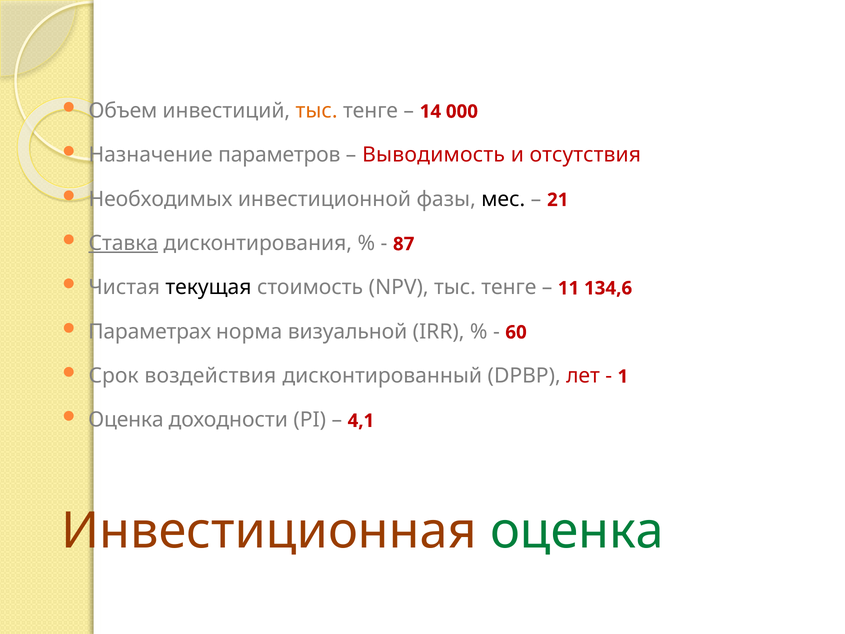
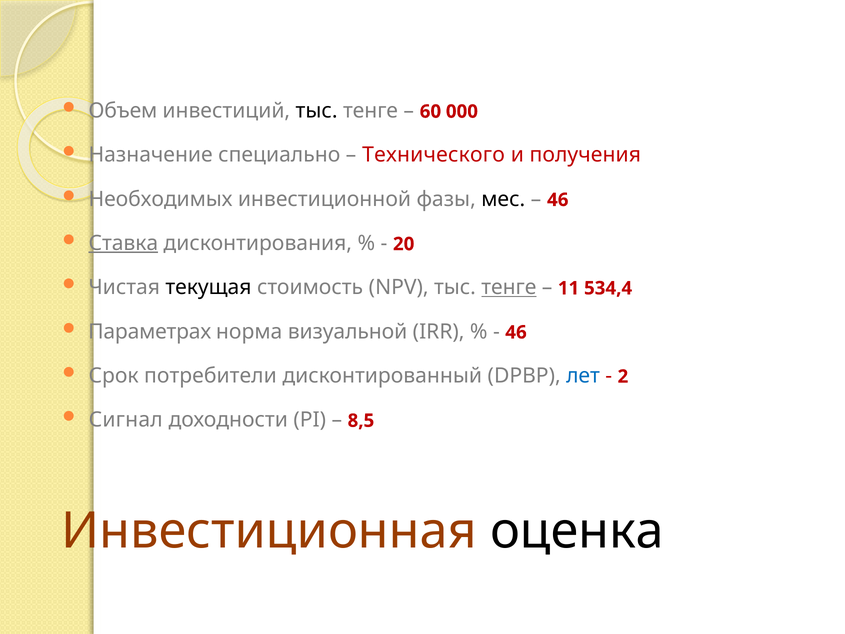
тыс at (317, 111) colour: orange -> black
14: 14 -> 60
параметров: параметров -> специально
Выводимость: Выводимость -> Технического
отсутствия: отсутствия -> получения
21 at (558, 200): 21 -> 46
87: 87 -> 20
тенге at (509, 287) underline: none -> present
134,6: 134,6 -> 534,4
60 at (516, 332): 60 -> 46
воздействия: воздействия -> потребители
лет colour: red -> blue
1: 1 -> 2
Оценка at (126, 420): Оценка -> Сигнал
4,1: 4,1 -> 8,5
оценка at (577, 531) colour: green -> black
